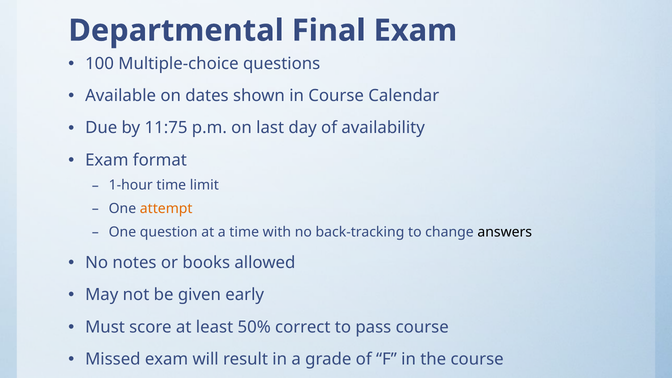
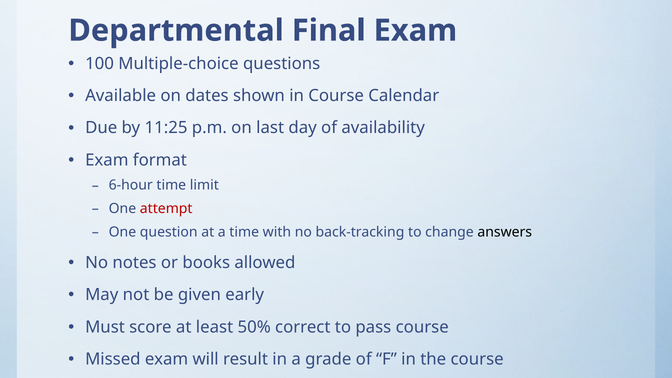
11:75: 11:75 -> 11:25
1-hour: 1-hour -> 6-hour
attempt colour: orange -> red
